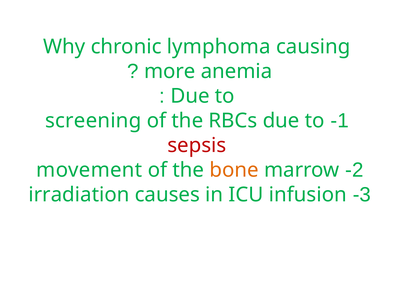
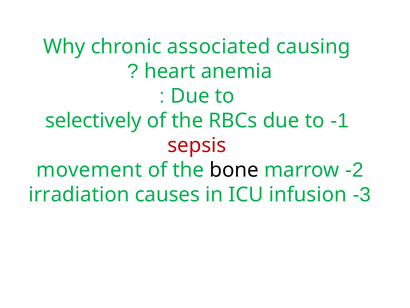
lymphoma: lymphoma -> associated
more: more -> heart
screening: screening -> selectively
bone colour: orange -> black
